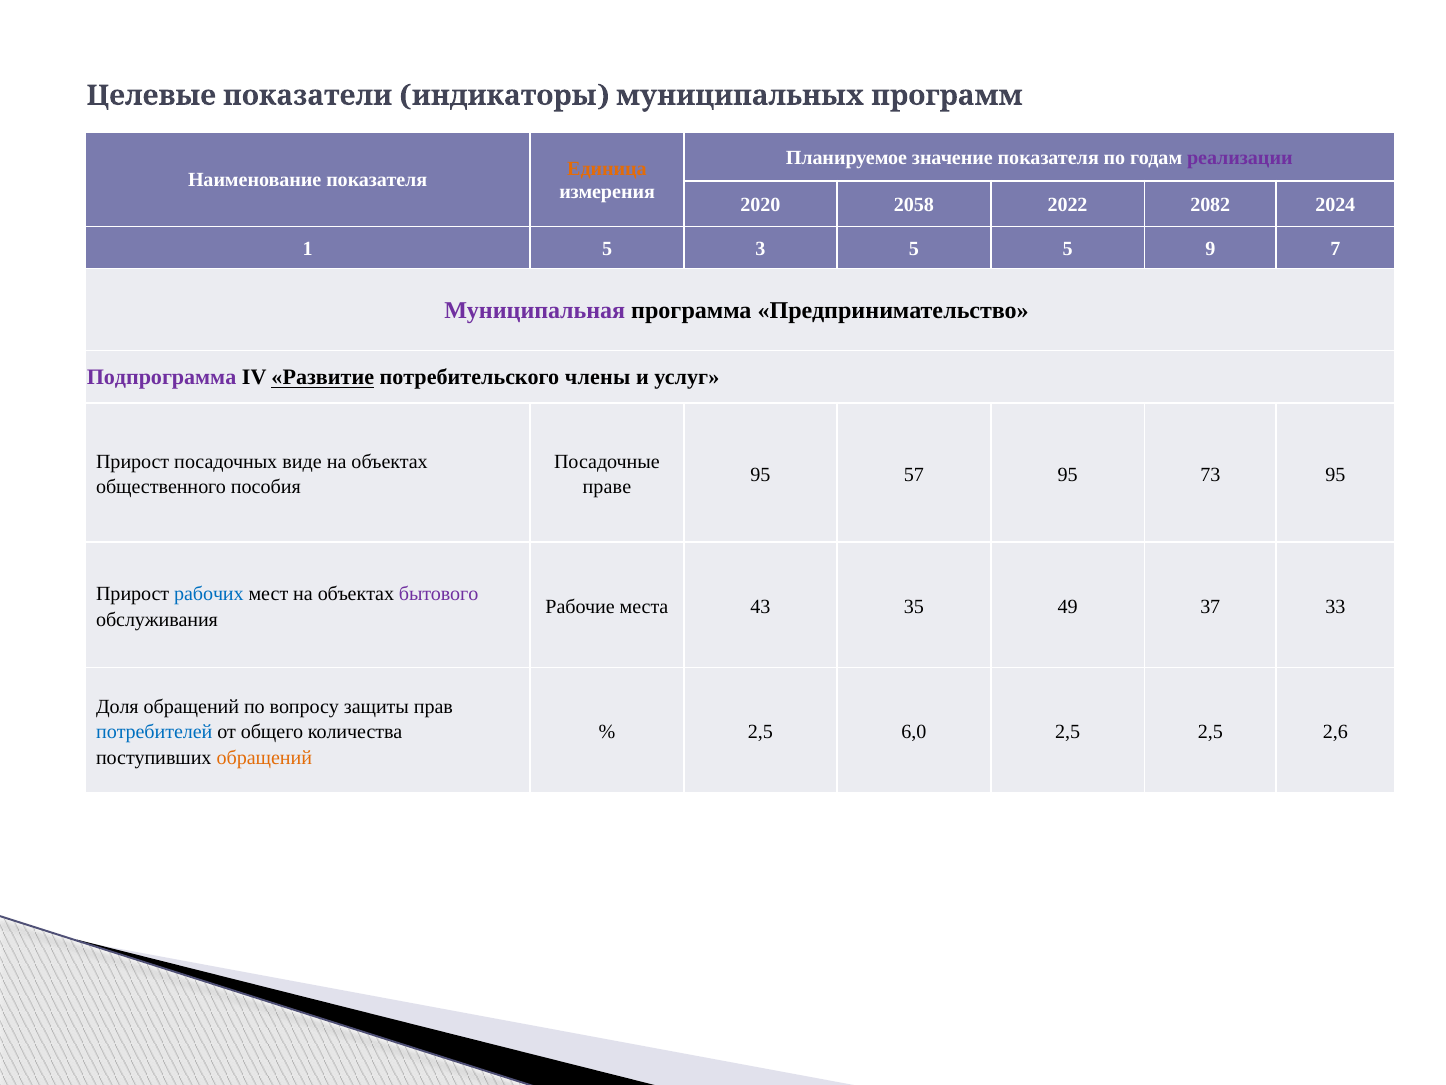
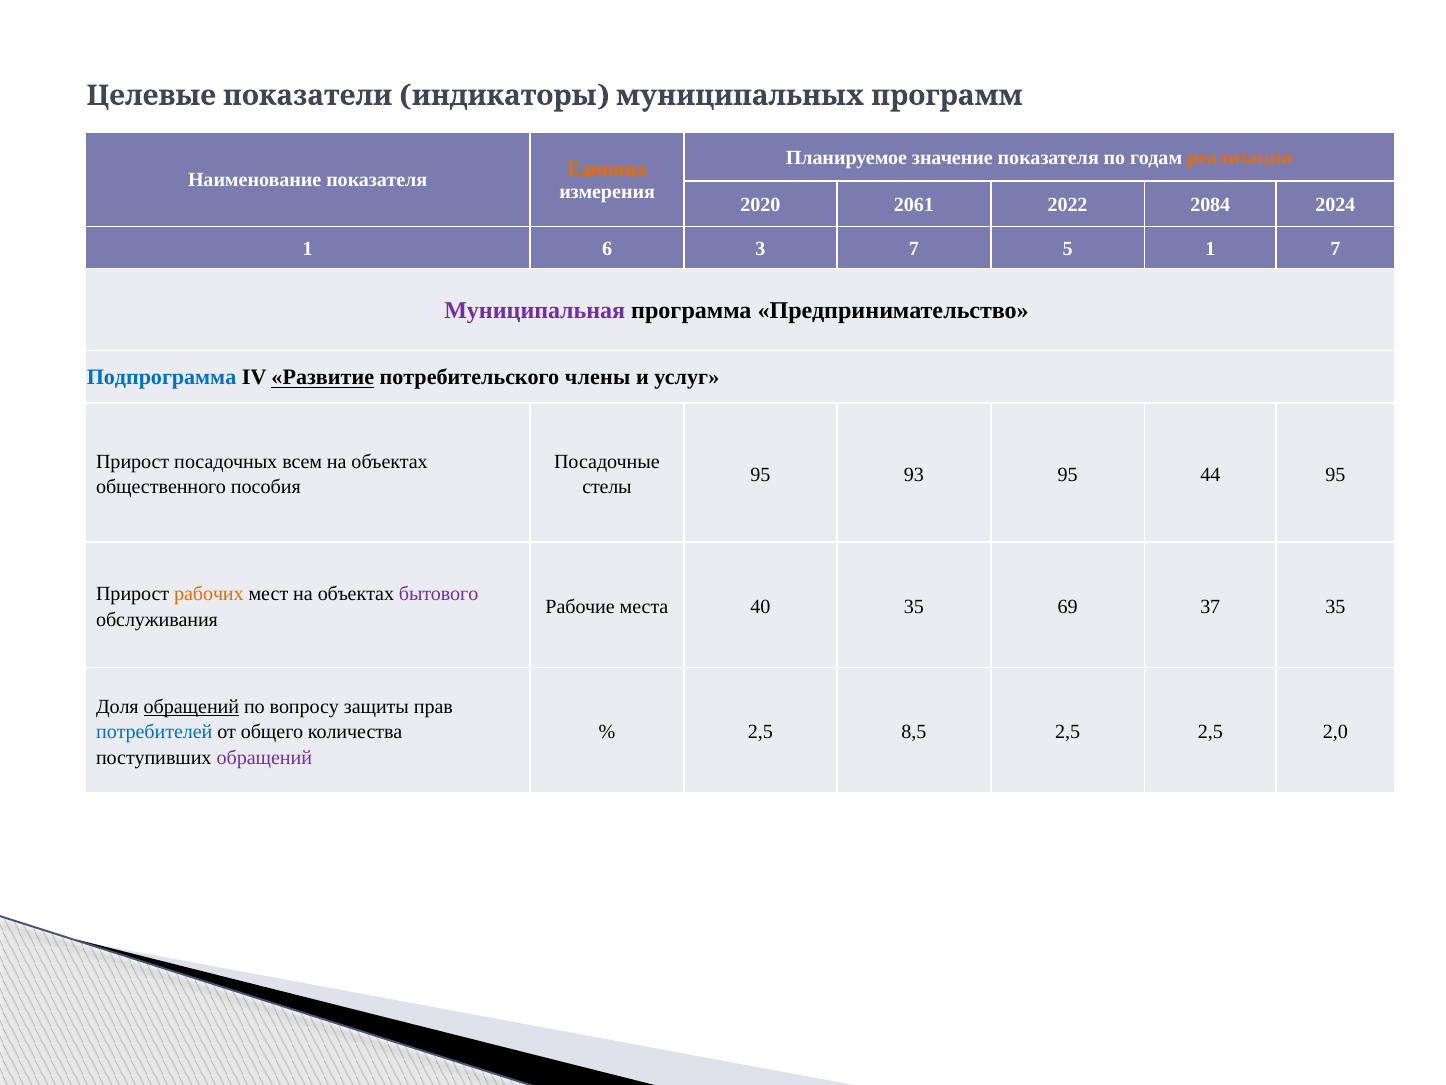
реализации colour: purple -> orange
2058: 2058 -> 2061
2082: 2082 -> 2084
1 5: 5 -> 6
3 5: 5 -> 7
5 9: 9 -> 1
Подпрограмма colour: purple -> blue
виде: виде -> всем
57: 57 -> 93
73: 73 -> 44
праве: праве -> стелы
рабочих colour: blue -> orange
43: 43 -> 40
49: 49 -> 69
37 33: 33 -> 35
обращений at (191, 706) underline: none -> present
6,0: 6,0 -> 8,5
2,6: 2,6 -> 2,0
обращений at (264, 757) colour: orange -> purple
